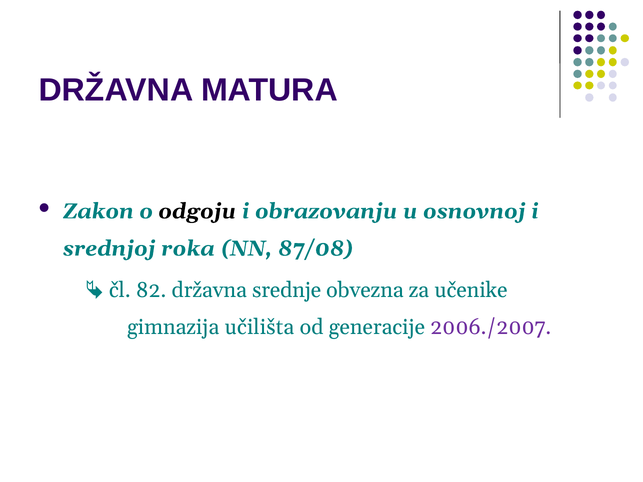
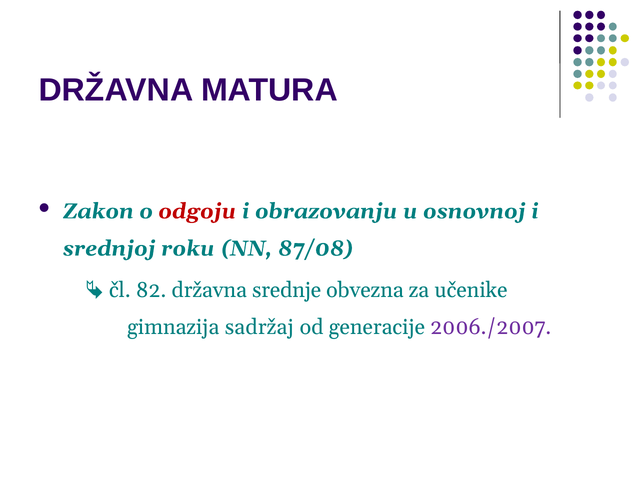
odgoju colour: black -> red
roka: roka -> roku
učilišta: učilišta -> sadržaj
